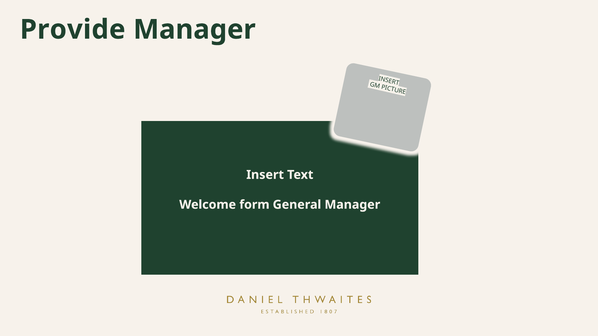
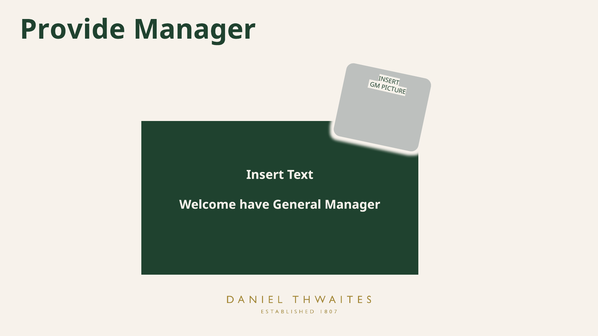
form: form -> have
